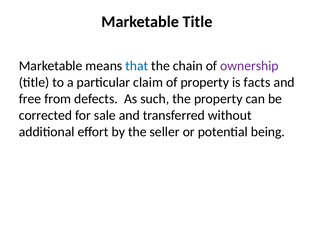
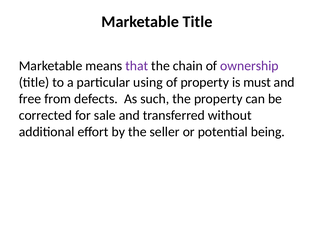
that colour: blue -> purple
claim: claim -> using
facts: facts -> must
